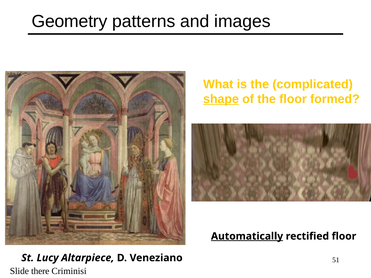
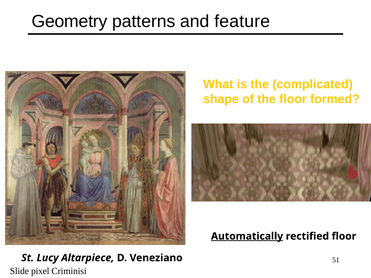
images: images -> feature
shape underline: present -> none
there: there -> pixel
